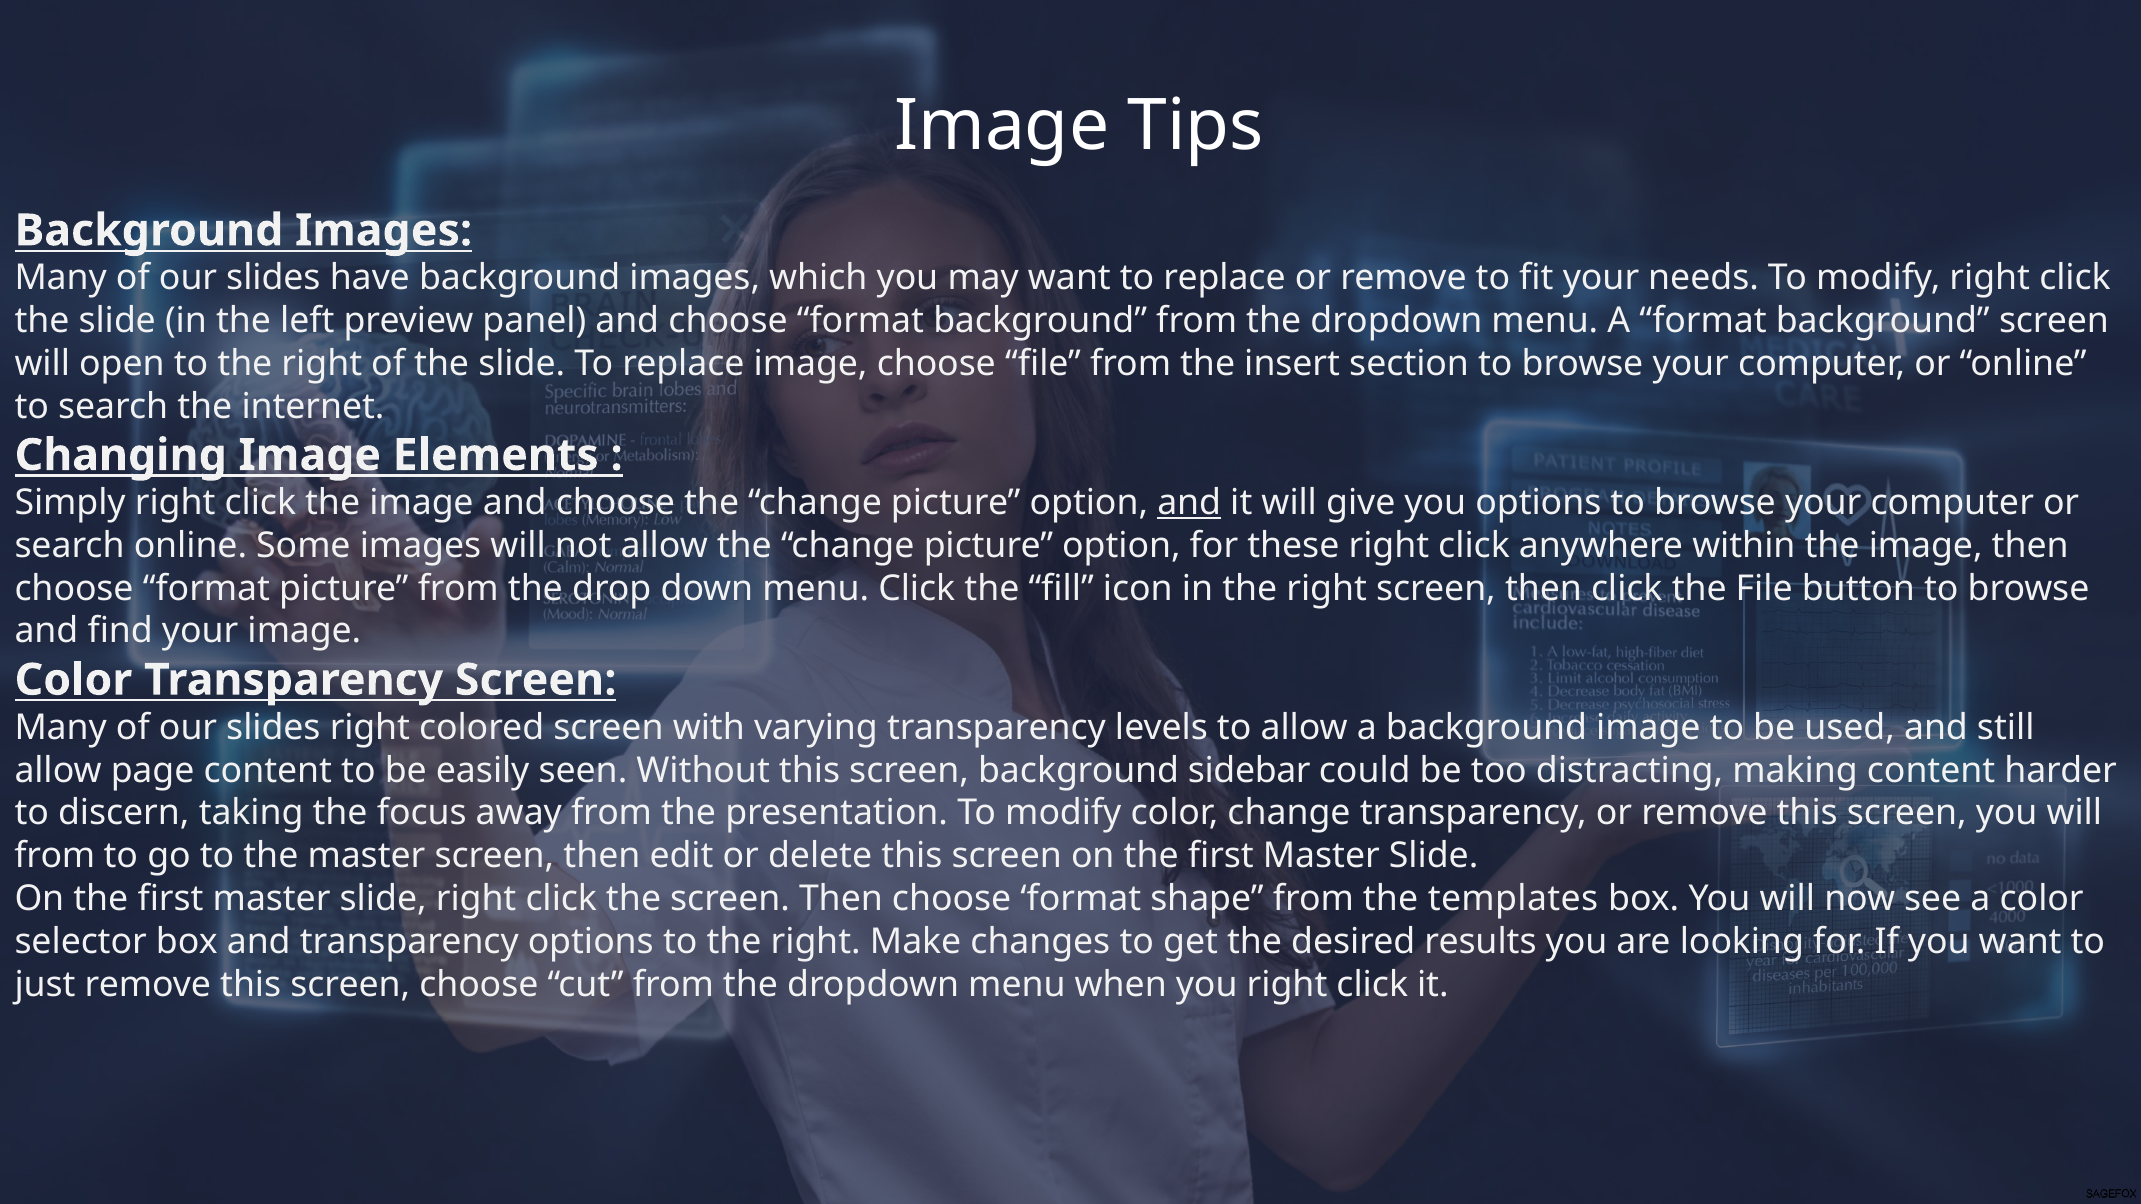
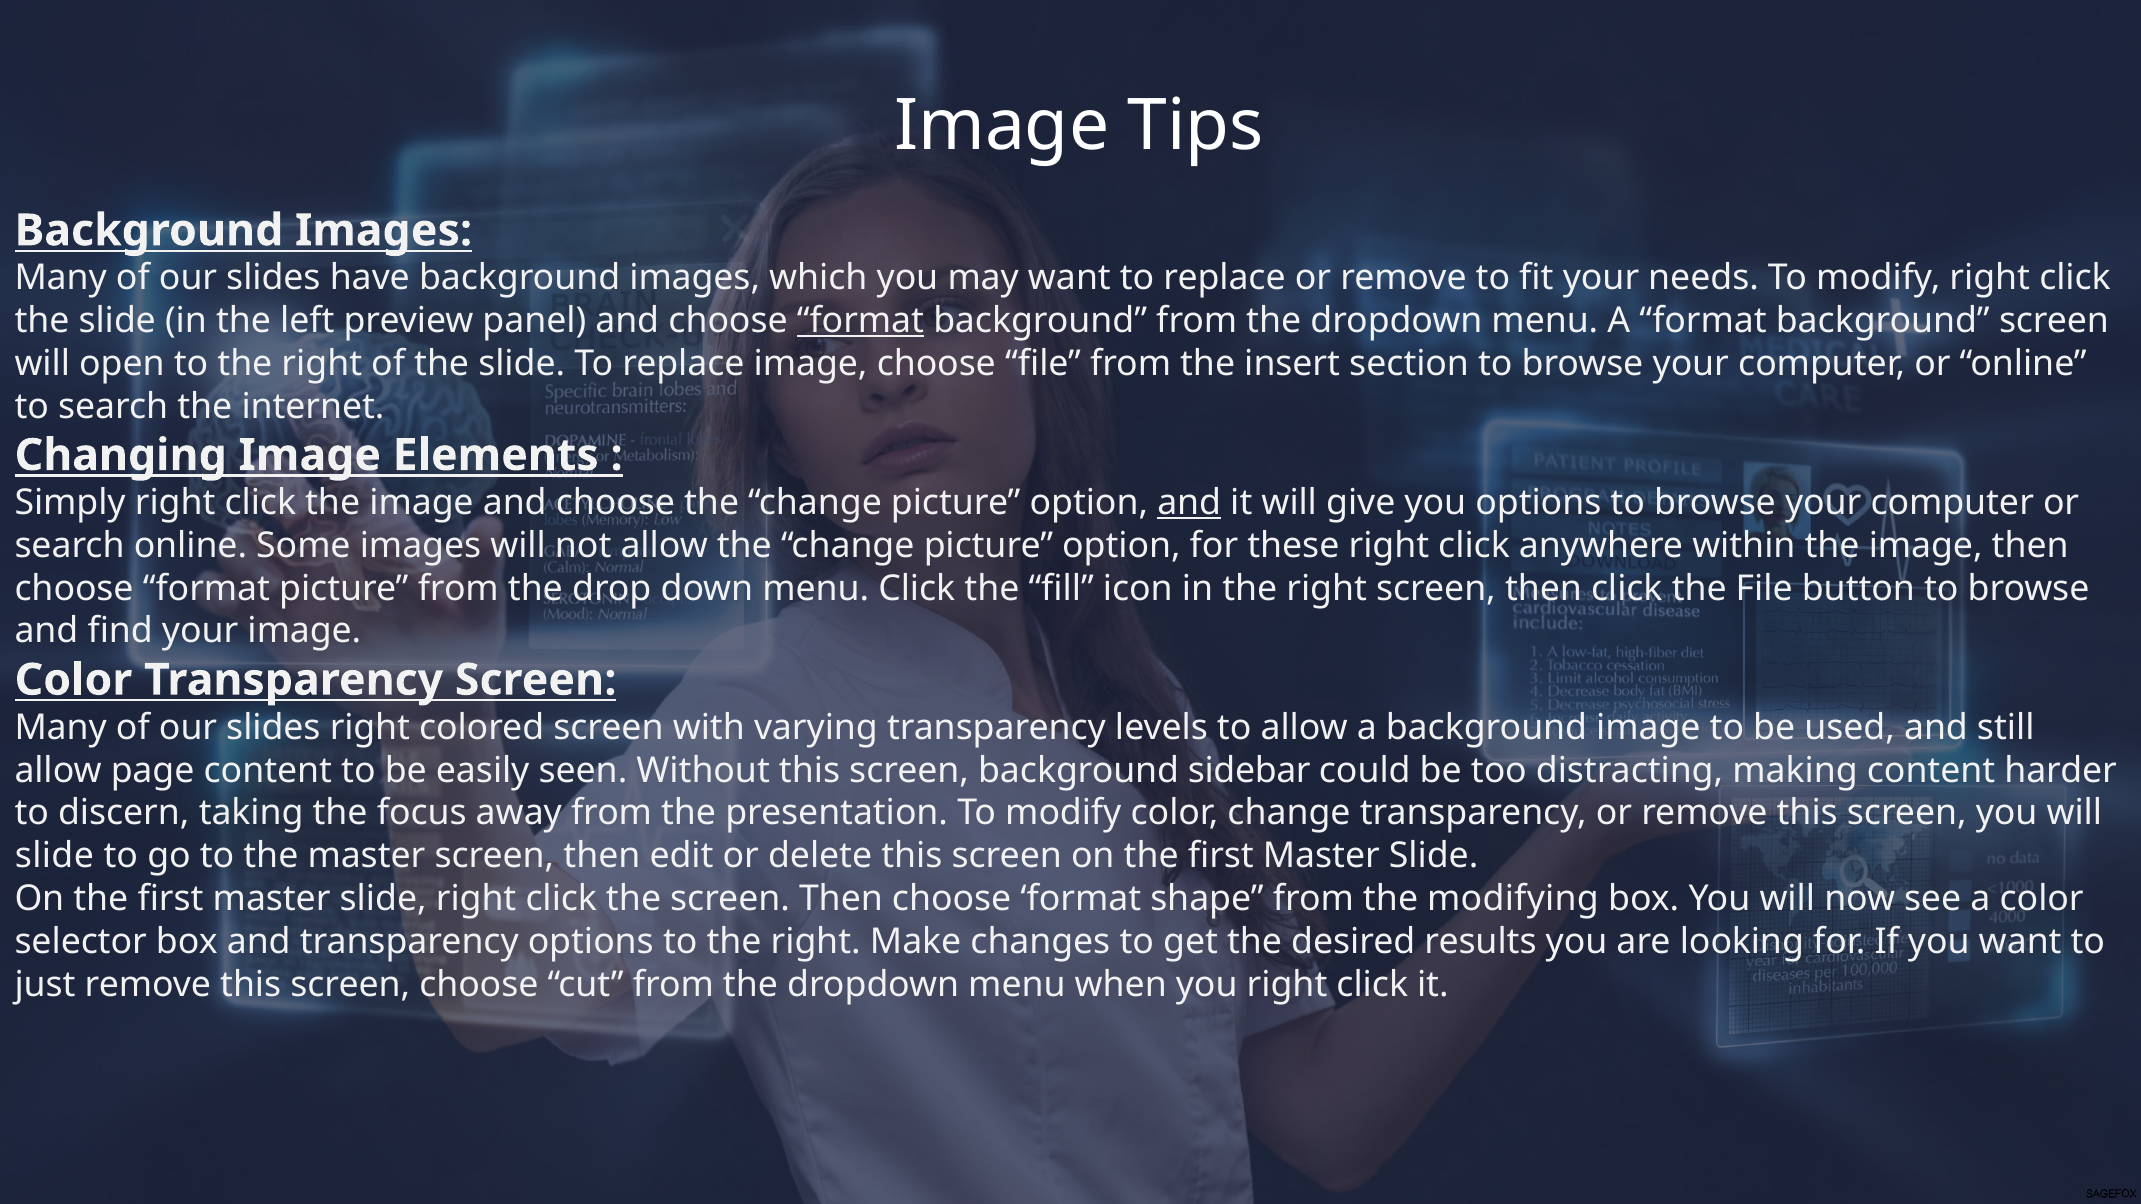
format at (860, 321) underline: none -> present
from at (55, 856): from -> slide
templates: templates -> modifying
